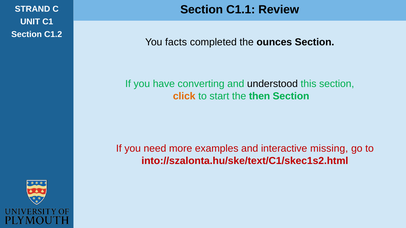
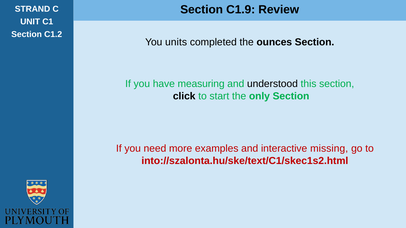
C1.1: C1.1 -> C1.9
facts: facts -> units
converting: converting -> measuring
click colour: orange -> black
then: then -> only
